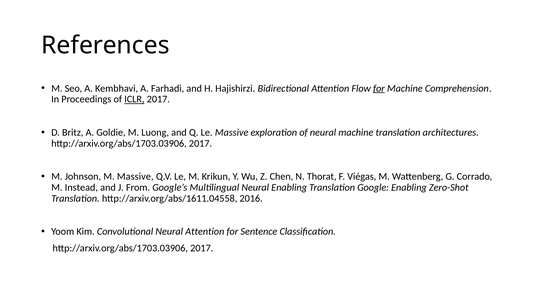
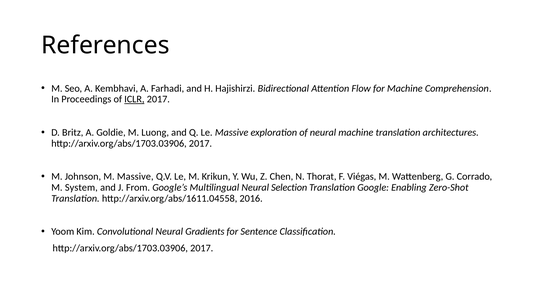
for at (379, 88) underline: present -> none
Instead: Instead -> System
Neural Enabling: Enabling -> Selection
Neural Attention: Attention -> Gradients
